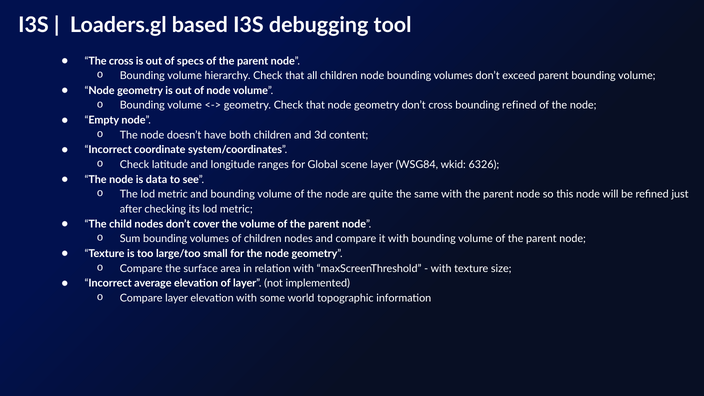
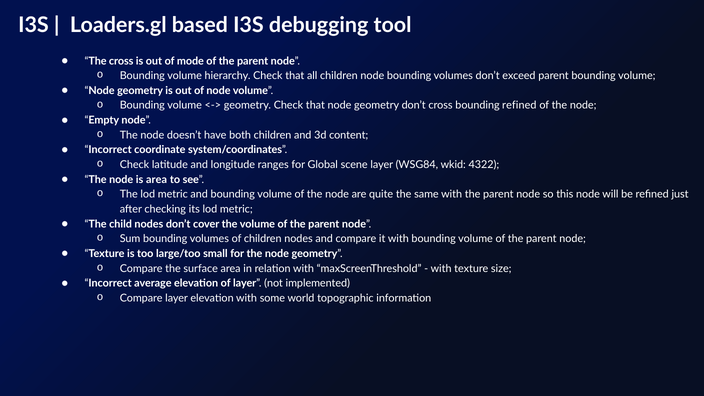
specs: specs -> mode
6326: 6326 -> 4322
is data: data -> area
